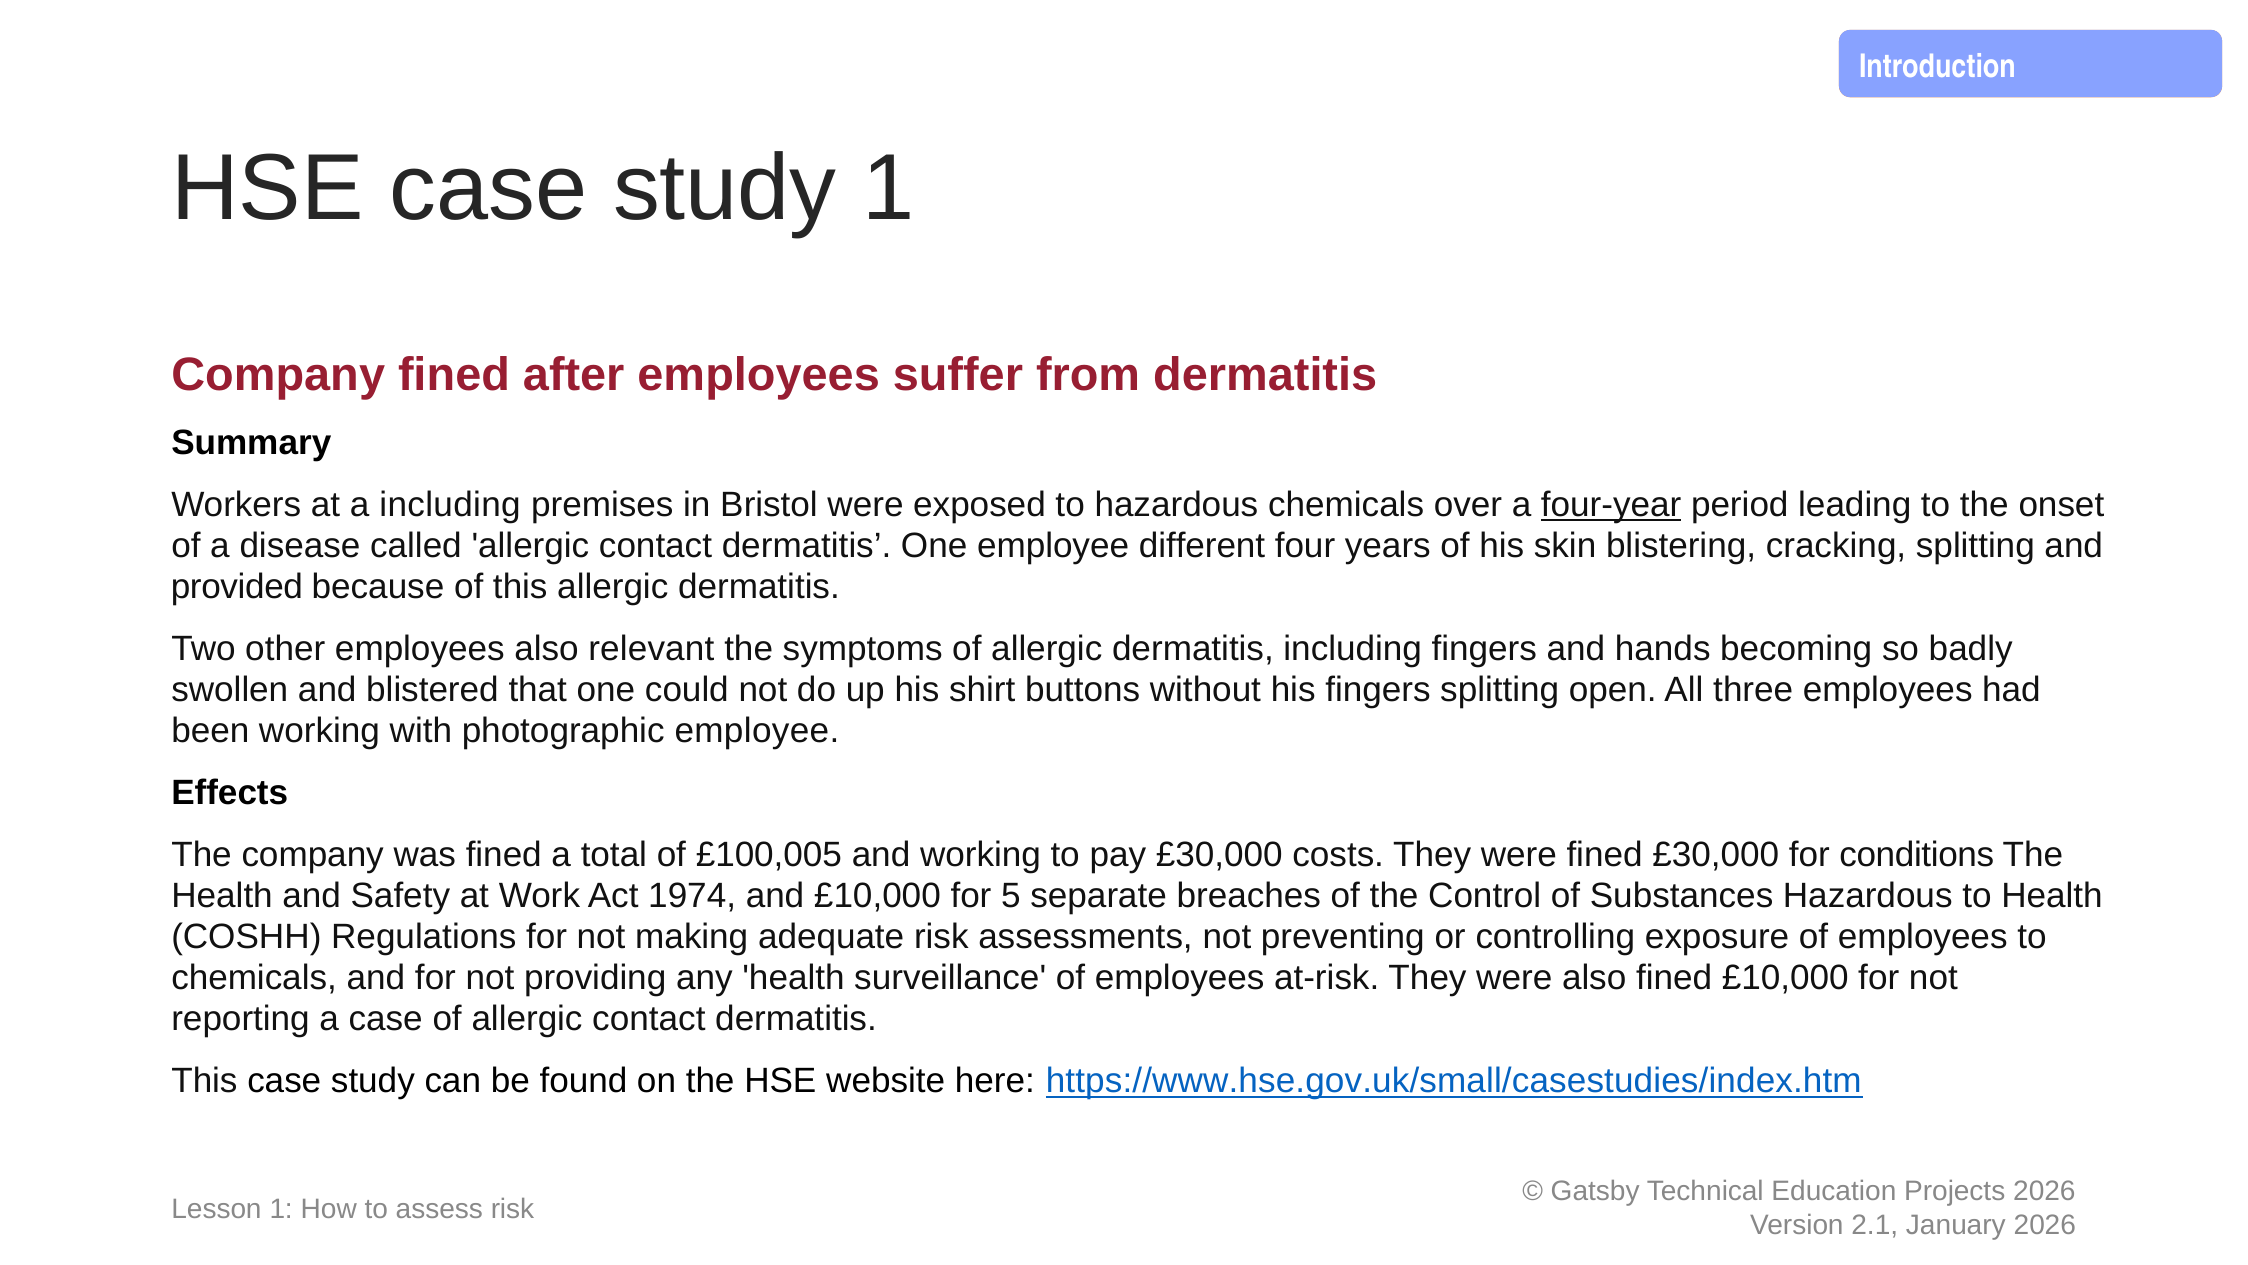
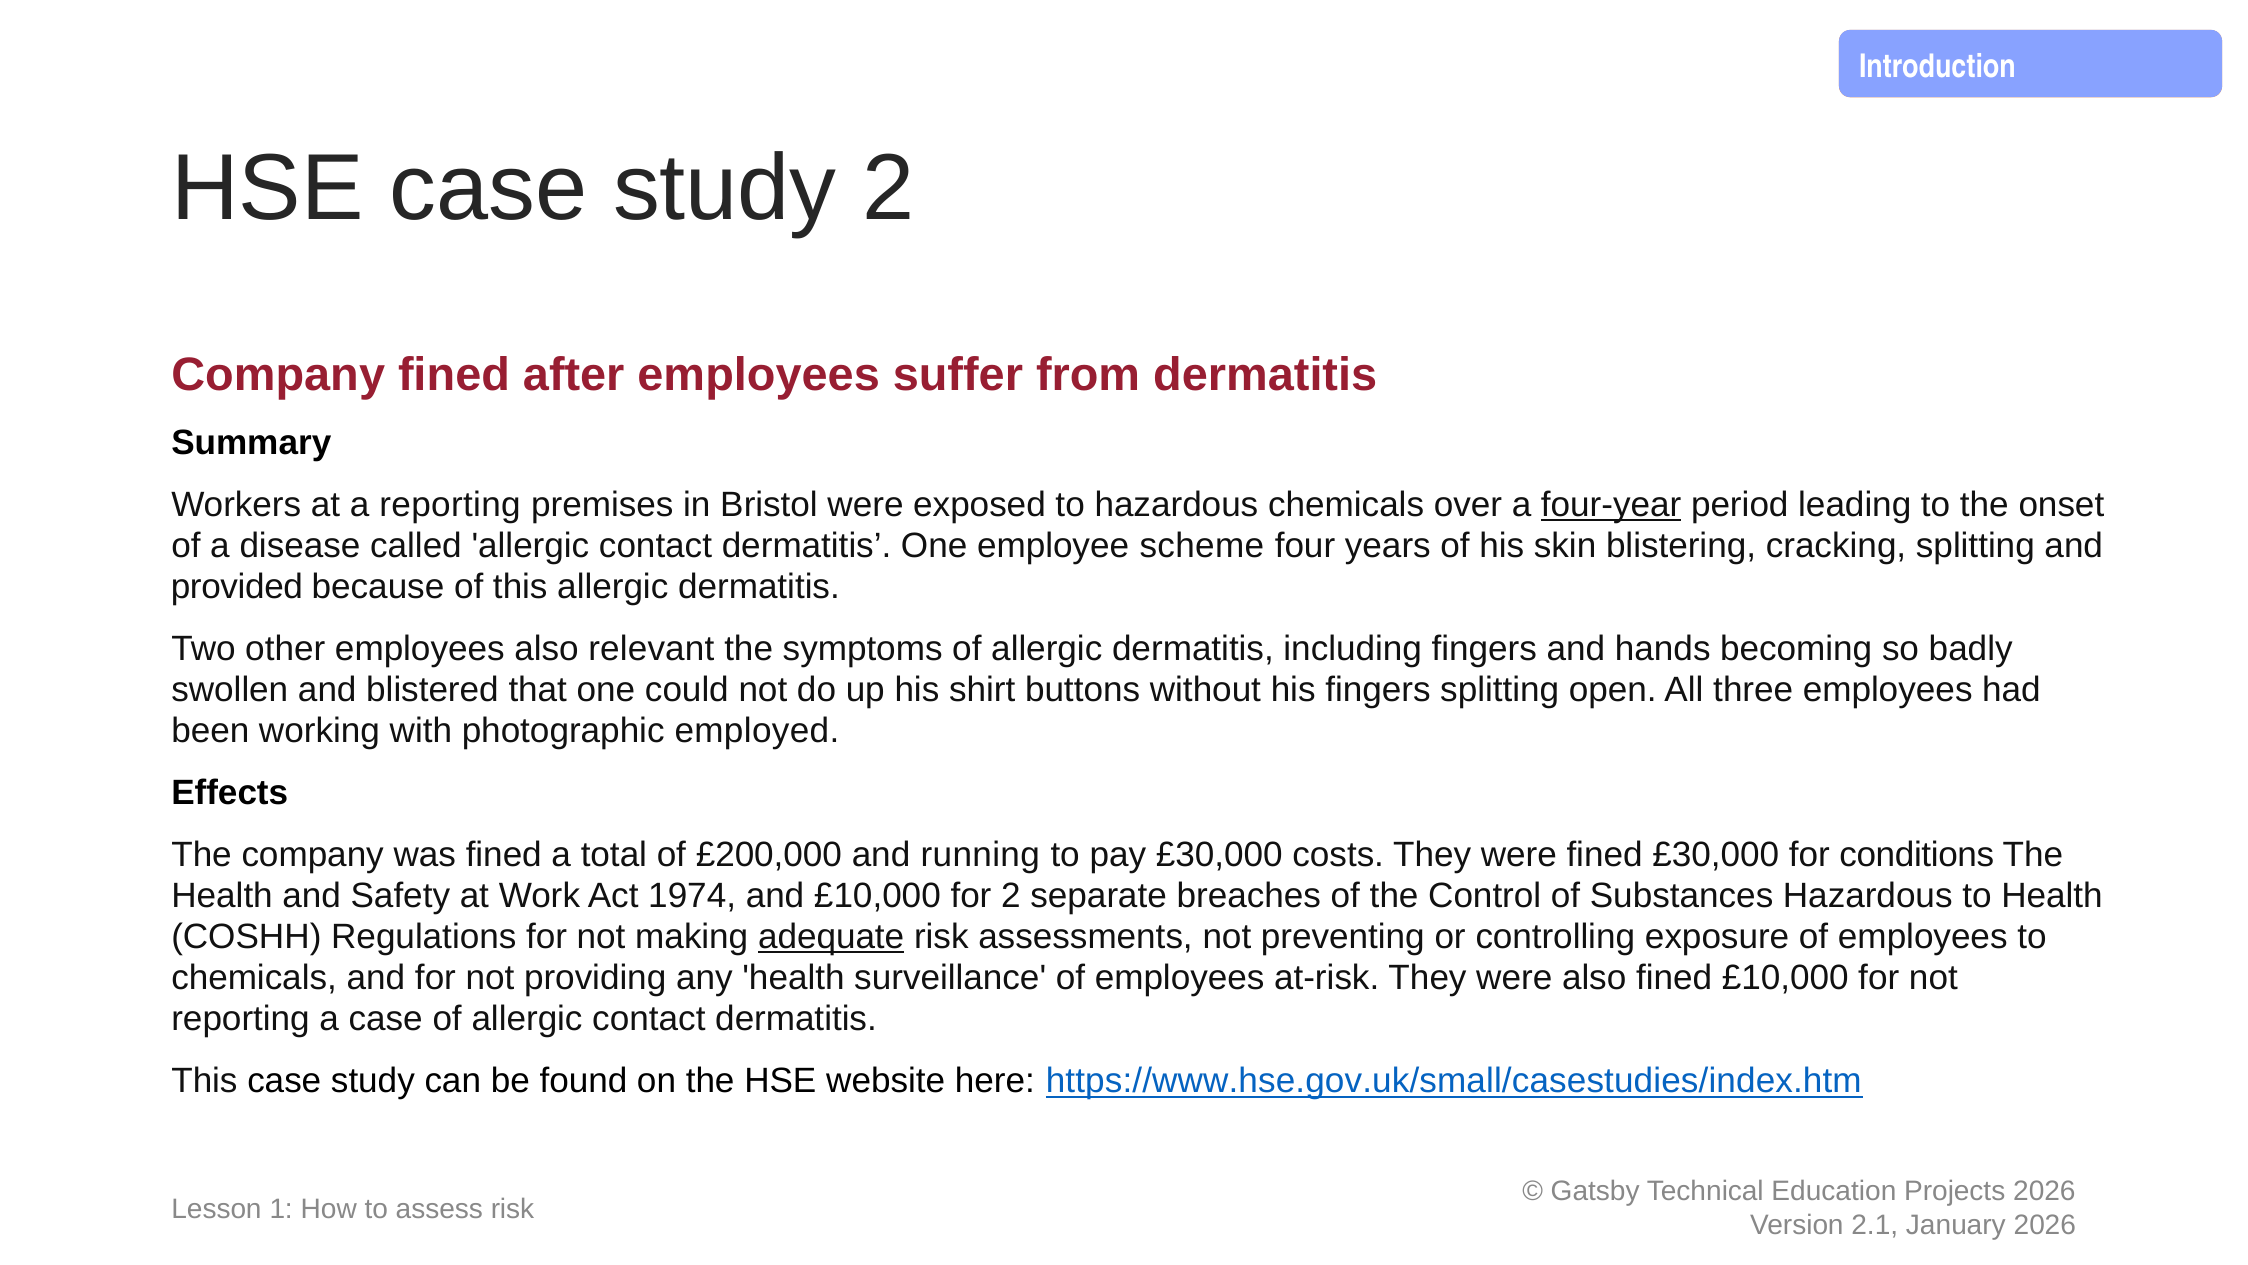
study 1: 1 -> 2
a including: including -> reporting
different: different -> scheme
photographic employee: employee -> employed
£100,005: £100,005 -> £200,000
and working: working -> running
for 5: 5 -> 2
adequate underline: none -> present
